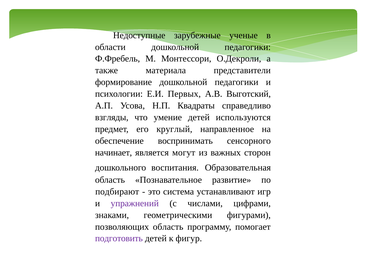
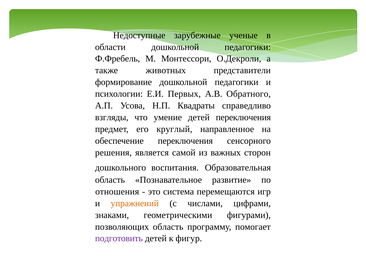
материала: материала -> животных
Выготский: Выготский -> Обратного
детей используются: используются -> переключения
обеспечение воспринимать: воспринимать -> переключения
начинает: начинает -> решения
могут: могут -> самой
подбирают: подбирают -> отношения
устанавливают: устанавливают -> перемещаются
упражнений colour: purple -> orange
